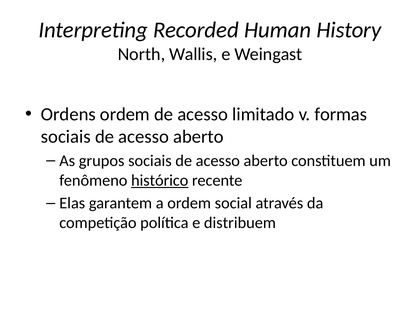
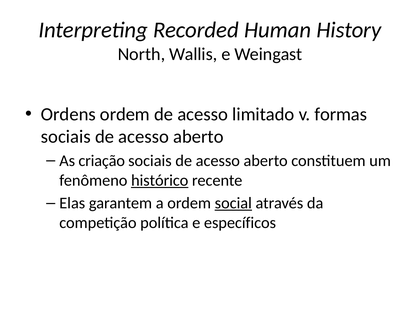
grupos: grupos -> criação
social underline: none -> present
distribuem: distribuem -> específicos
